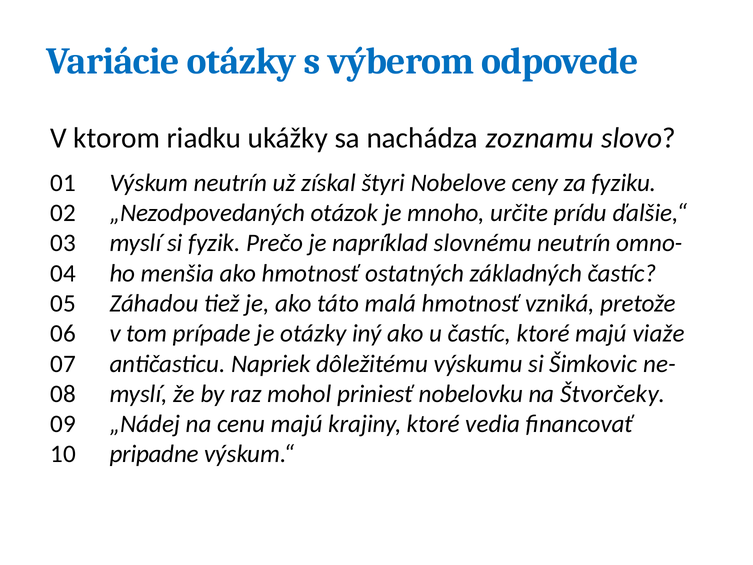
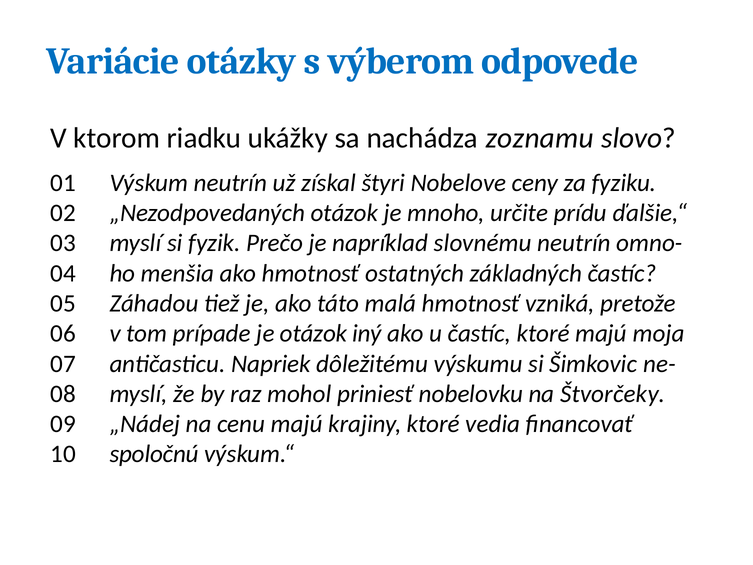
je otázky: otázky -> otázok
viaže: viaže -> moja
pripadne: pripadne -> spoločnú
